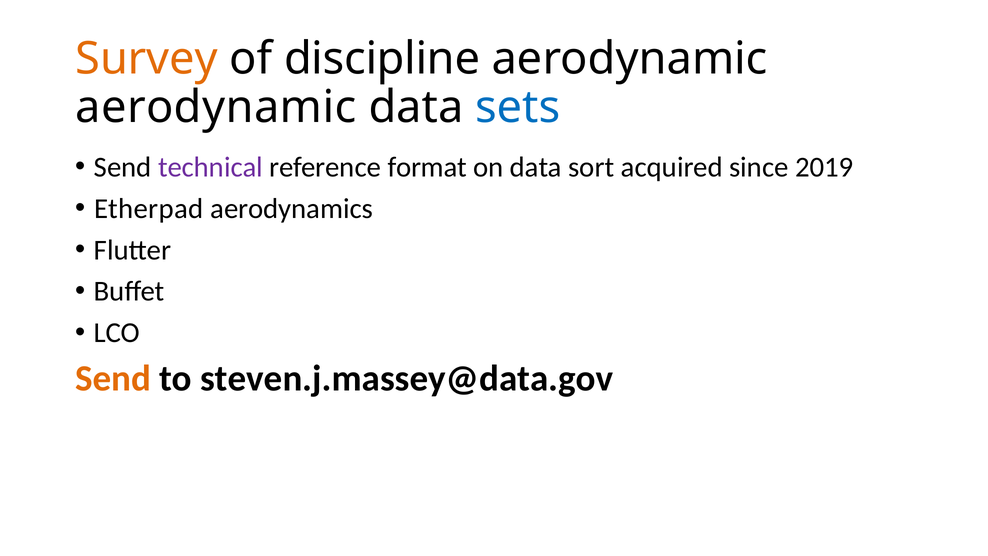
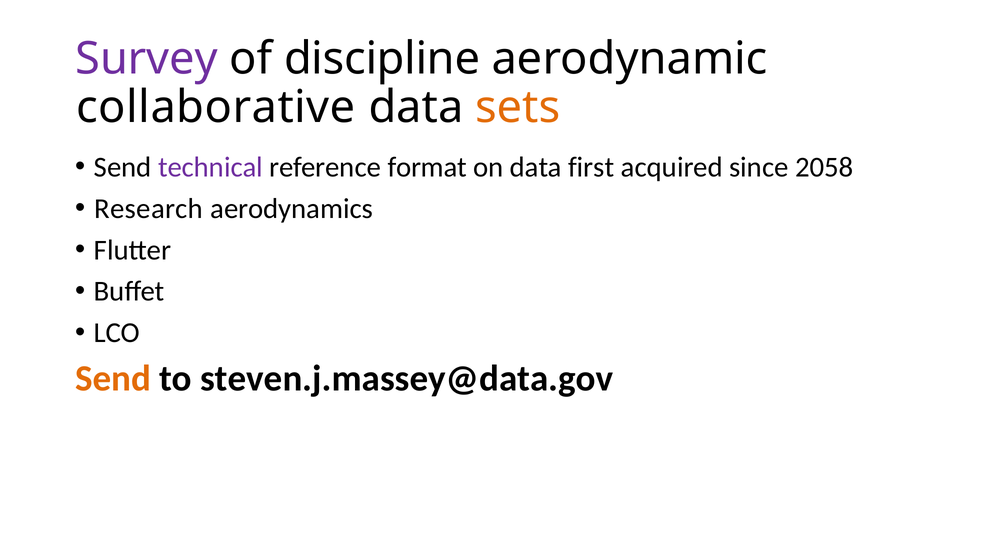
Survey colour: orange -> purple
aerodynamic at (216, 107): aerodynamic -> collaborative
sets colour: blue -> orange
sort: sort -> first
2019: 2019 -> 2058
Etherpad: Etherpad -> Research
